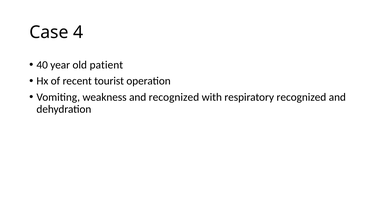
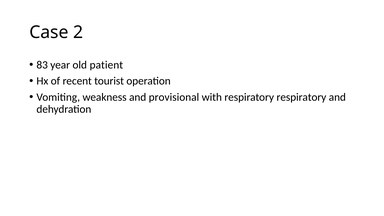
4: 4 -> 2
40: 40 -> 83
and recognized: recognized -> provisional
respiratory recognized: recognized -> respiratory
